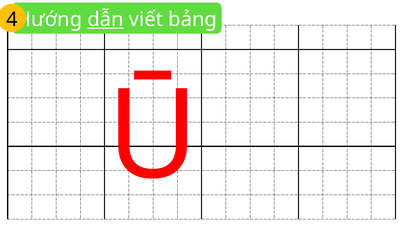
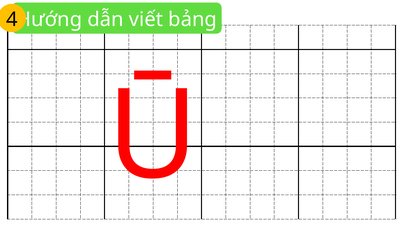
dẫn underline: present -> none
